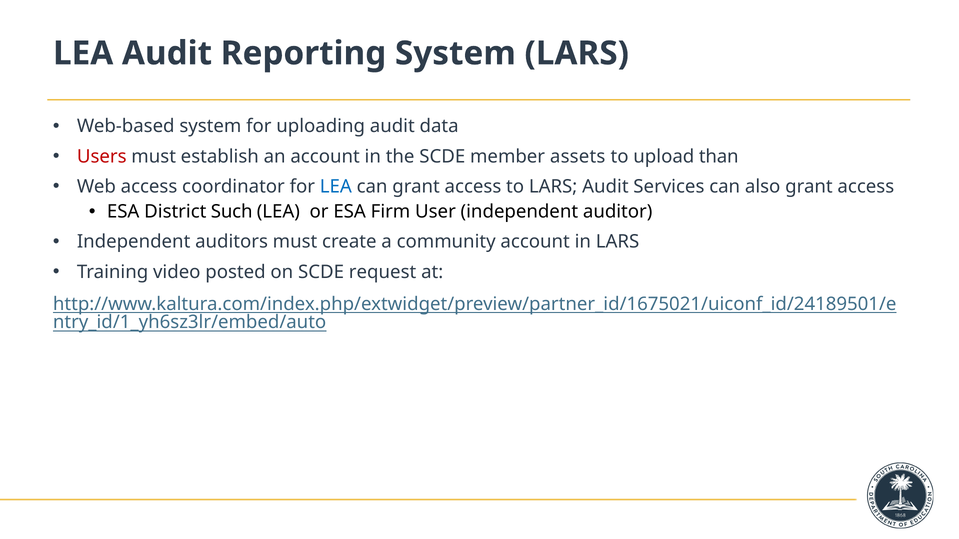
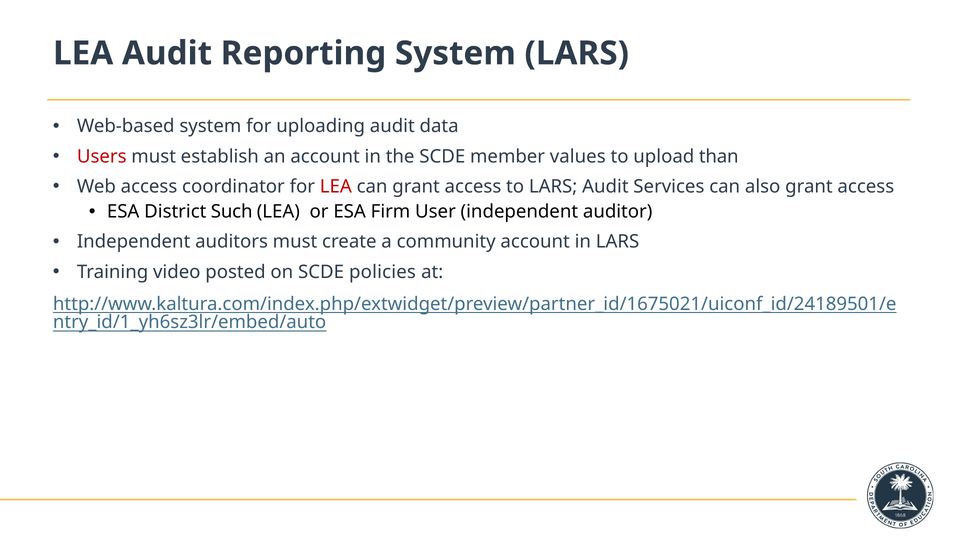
assets: assets -> values
LEA at (336, 187) colour: blue -> red
request: request -> policies
